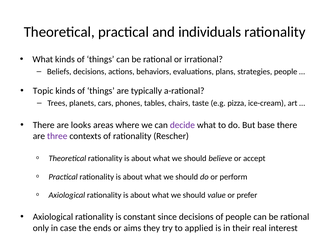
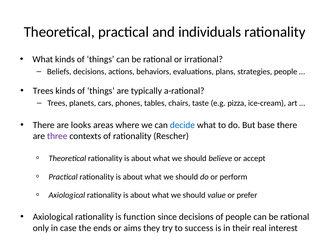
Topic at (43, 91): Topic -> Trees
decide colour: purple -> blue
constant: constant -> function
applied: applied -> success
